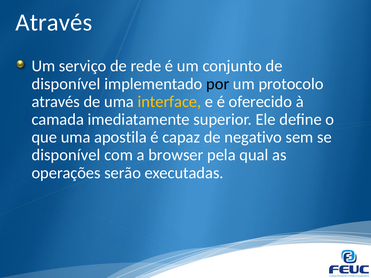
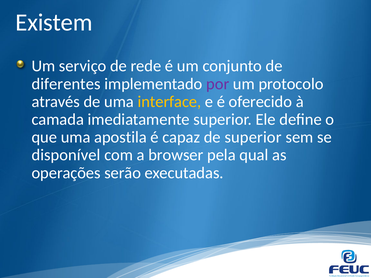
Através at (54, 23): Através -> Existem
disponível at (66, 84): disponível -> diferentes
por colour: black -> purple
de negativo: negativo -> superior
